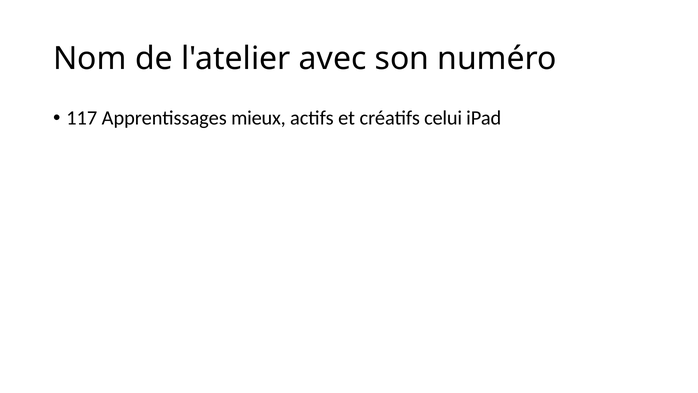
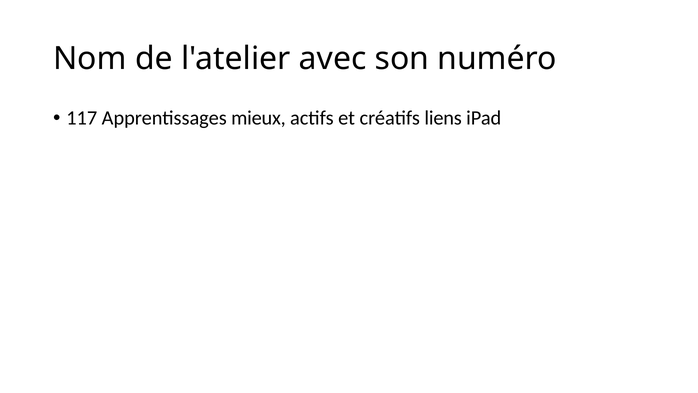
celui: celui -> liens
